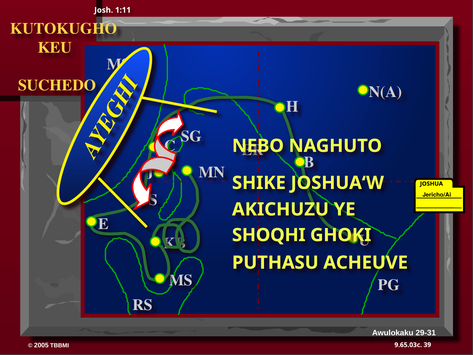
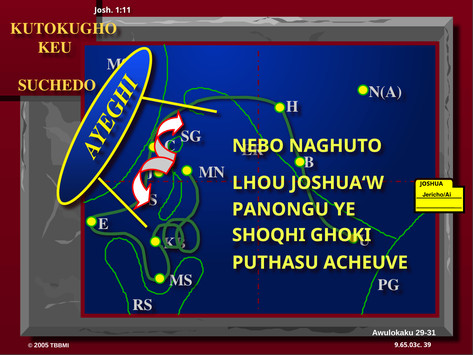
SHIKE: SHIKE -> LHOU
AKICHUZU: AKICHUZU -> PANONGU
